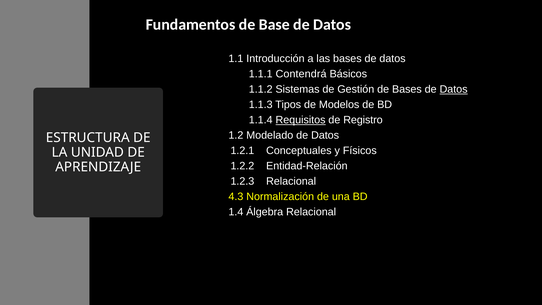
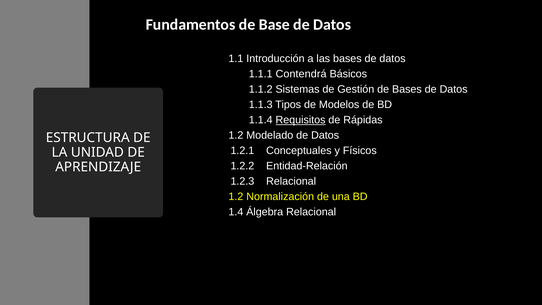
Datos at (454, 89) underline: present -> none
Registro: Registro -> Rápidas
4.3 at (236, 197): 4.3 -> 1.2
